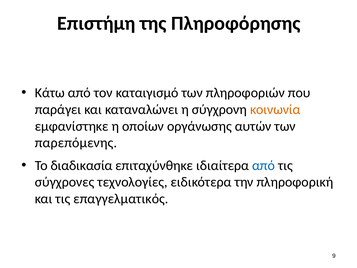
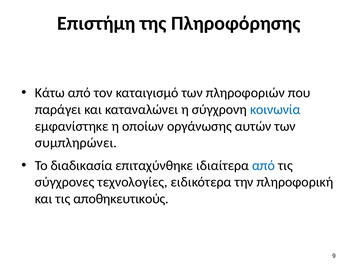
κοινωνία colour: orange -> blue
παρεπόμενης: παρεπόμενης -> συμπληρώνει
επαγγελματικός: επαγγελματικός -> αποθηκευτικούς
